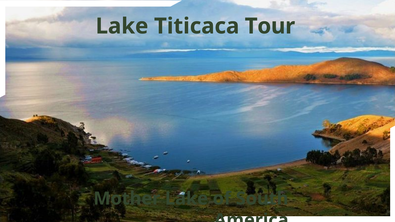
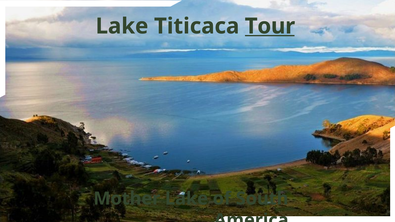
Tour underline: none -> present
